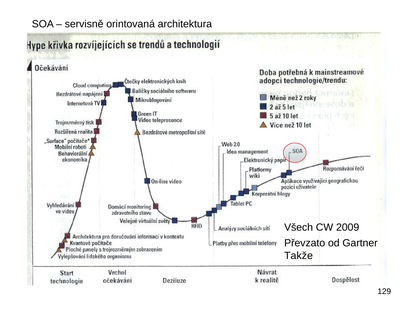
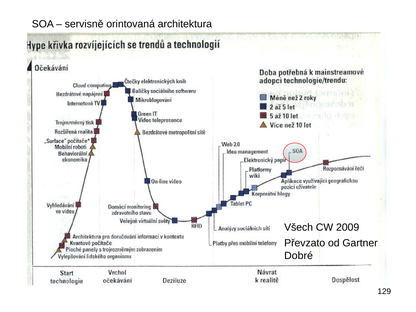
Takže: Takže -> Dobré
